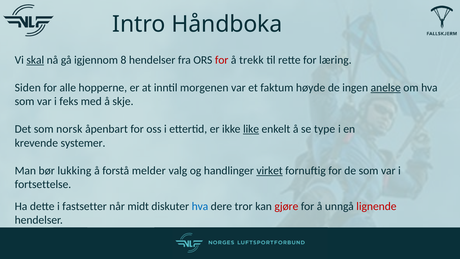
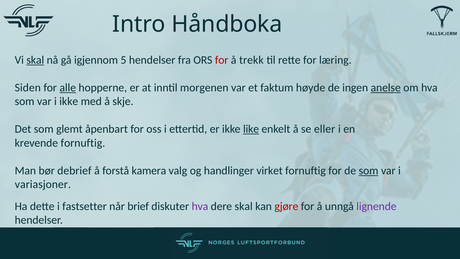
8: 8 -> 5
alle underline: none -> present
i feks: feks -> ikke
norsk: norsk -> glemt
type: type -> eller
krevende systemer: systemer -> fornuftig
lukking: lukking -> debrief
melder: melder -> kamera
virket underline: present -> none
som at (369, 170) underline: none -> present
fortsettelse: fortsettelse -> variasjoner
midt: midt -> brief
hva at (200, 206) colour: blue -> purple
dere tror: tror -> skal
lignende colour: red -> purple
